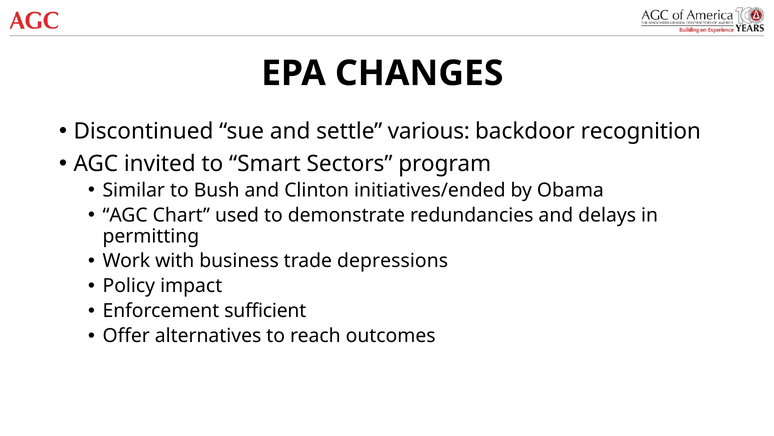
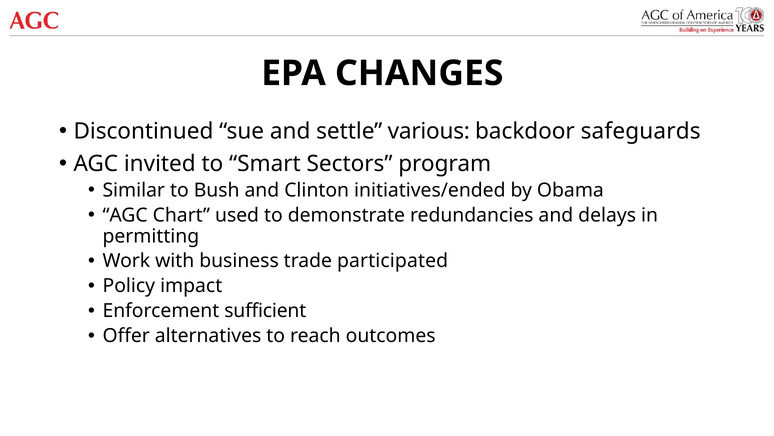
recognition: recognition -> safeguards
depressions: depressions -> participated
